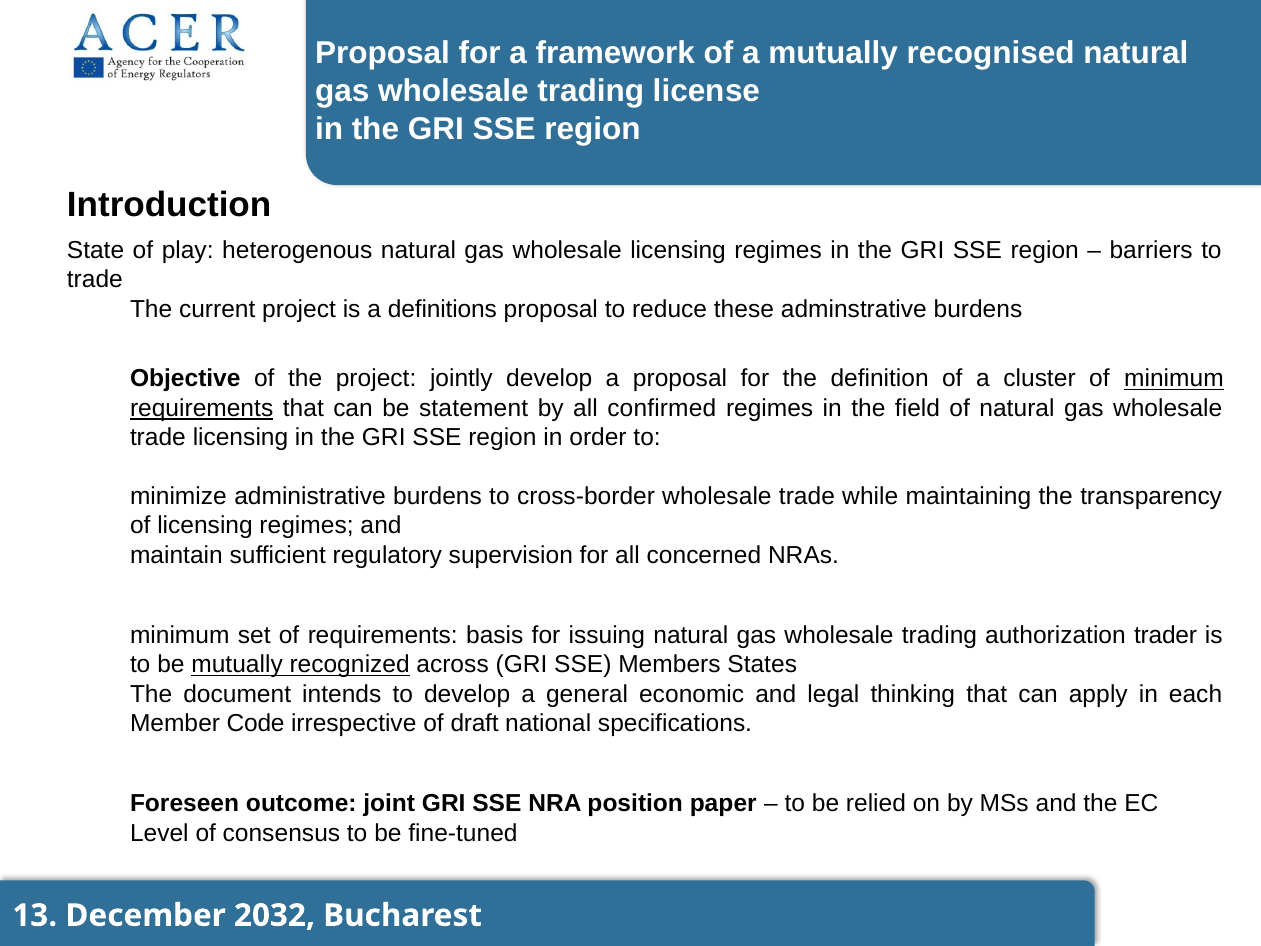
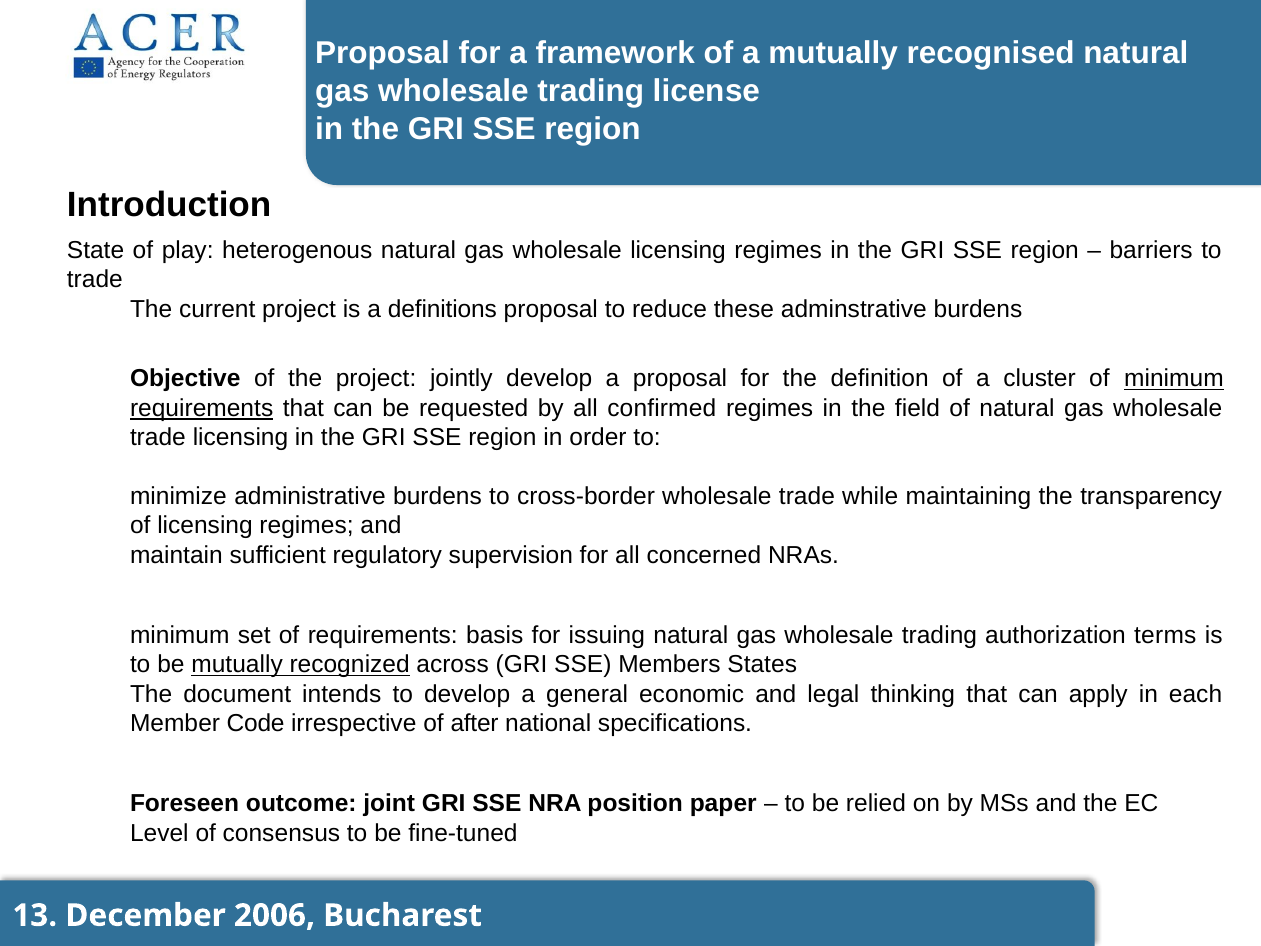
statement: statement -> requested
trader: trader -> terms
draft: draft -> after
2032: 2032 -> 2006
